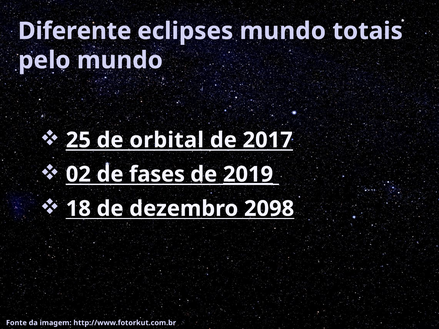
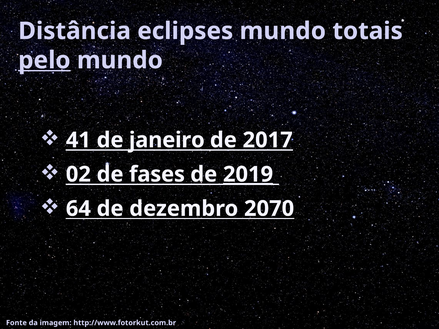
Diferente: Diferente -> Distância
pelo underline: none -> present
25: 25 -> 41
orbital: orbital -> janeiro
18: 18 -> 64
2098: 2098 -> 2070
